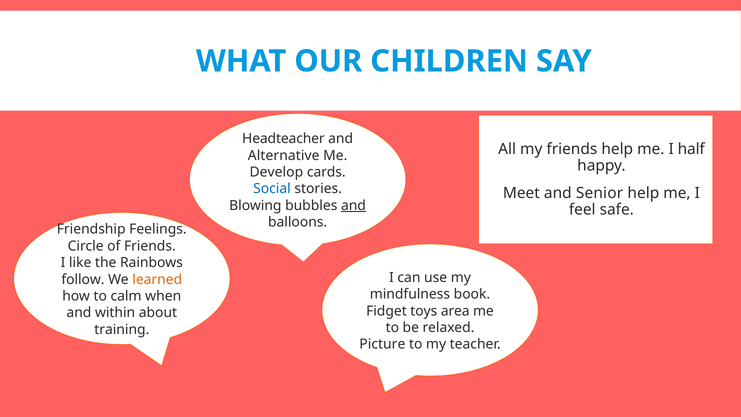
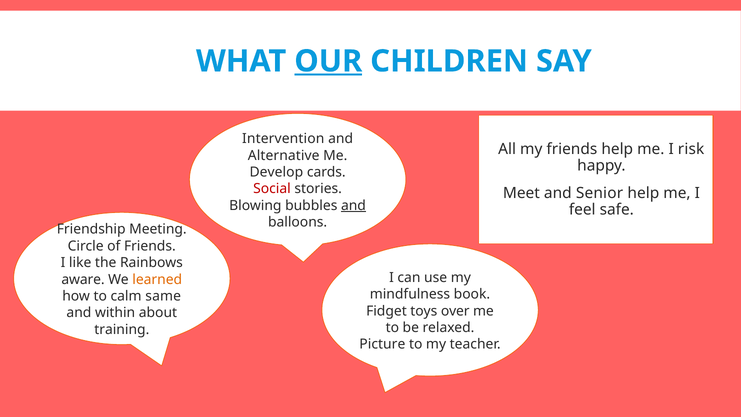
OUR underline: none -> present
Headteacher: Headteacher -> Intervention
half: half -> risk
Social colour: blue -> red
Feelings: Feelings -> Meeting
follow: follow -> aware
when: when -> same
area: area -> over
